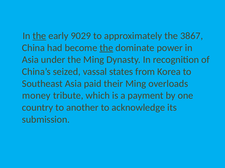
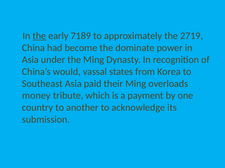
9029: 9029 -> 7189
3867: 3867 -> 2719
the at (106, 48) underline: present -> none
seized: seized -> would
